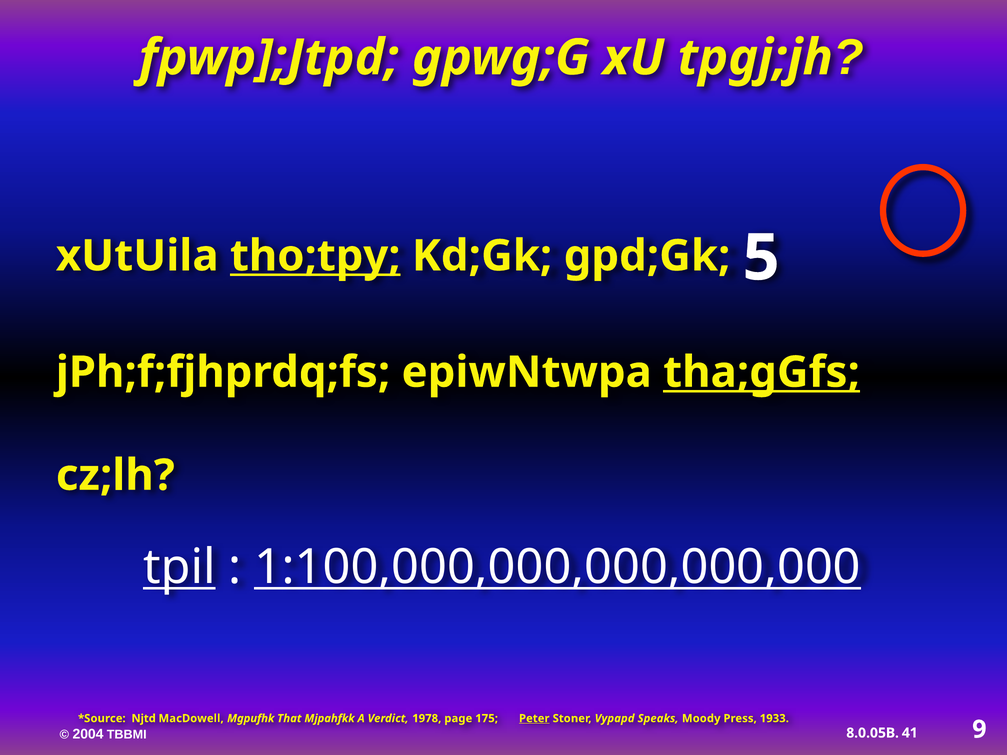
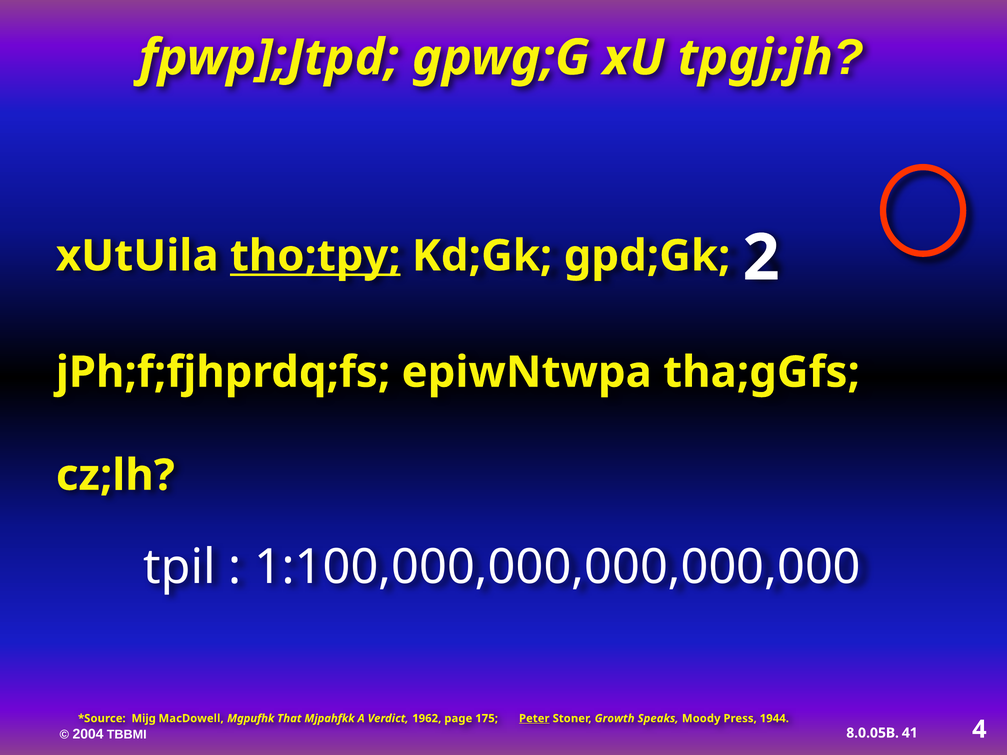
5: 5 -> 2
tha;gGfs underline: present -> none
tpil underline: present -> none
1:100,000,000,000,000,000 underline: present -> none
Njtd: Njtd -> Mijg
1978: 1978 -> 1962
Vypapd: Vypapd -> Growth
1933: 1933 -> 1944
9: 9 -> 4
